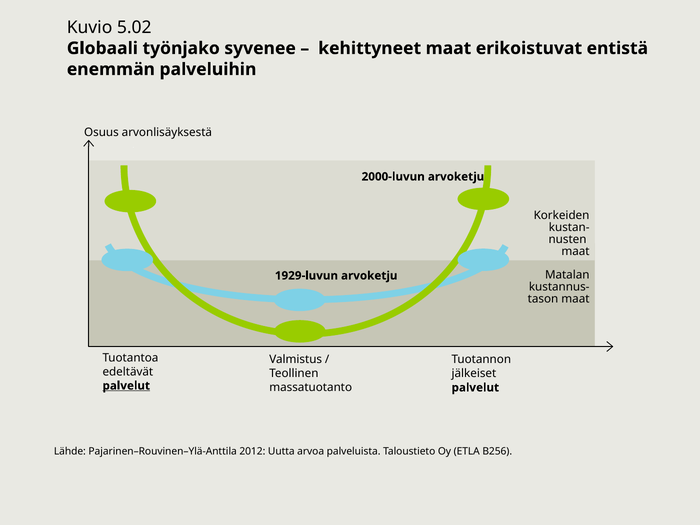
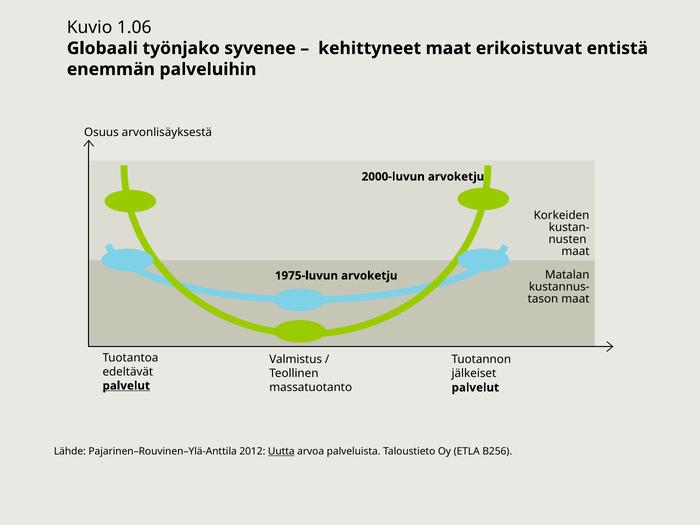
5.02: 5.02 -> 1.06
1929-luvun: 1929-luvun -> 1975-luvun
Uutta underline: none -> present
